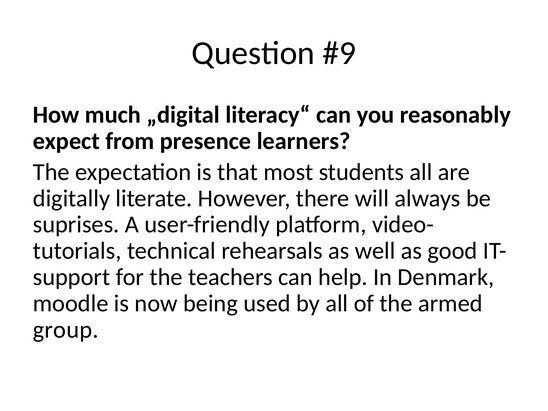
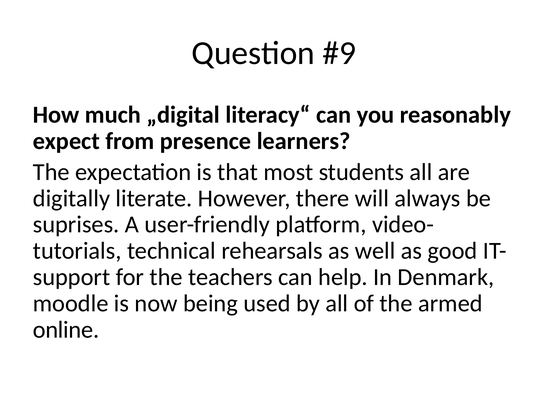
group: group -> online
